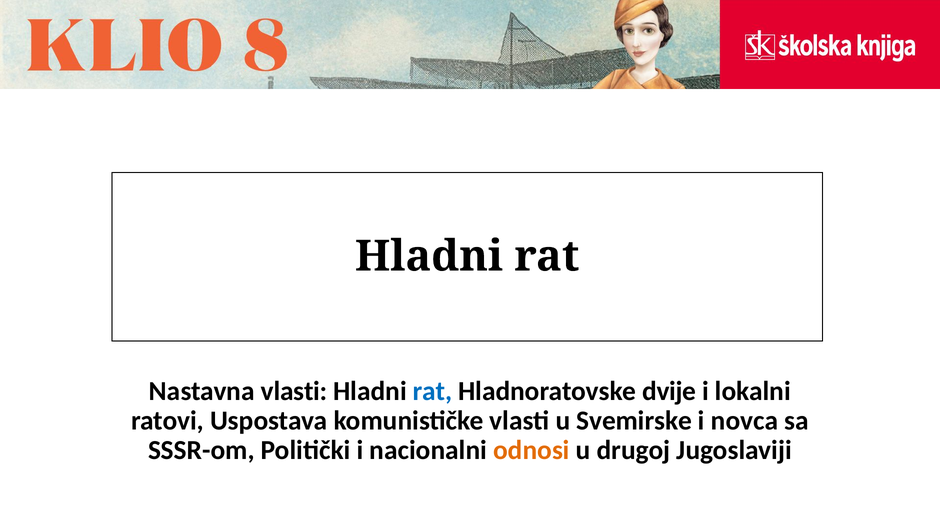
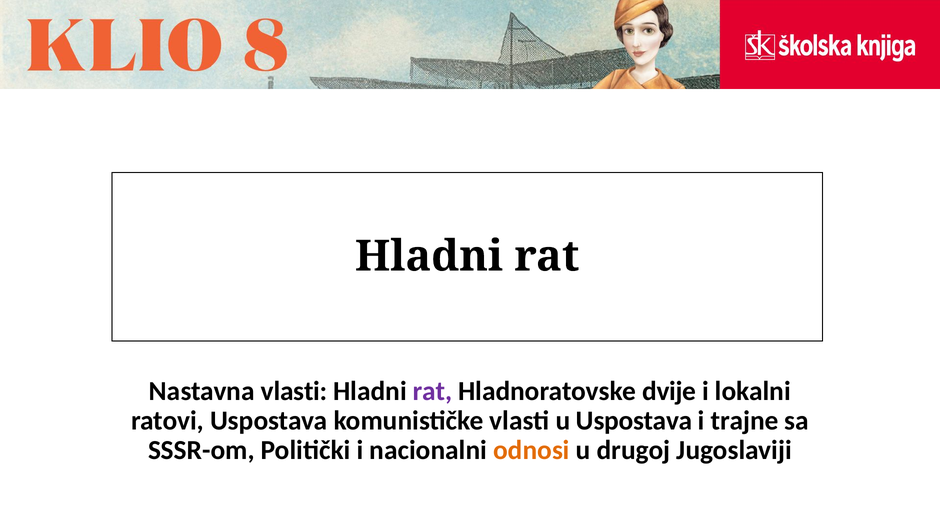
rat at (433, 391) colour: blue -> purple
u Svemirske: Svemirske -> Uspostava
novca: novca -> trajne
